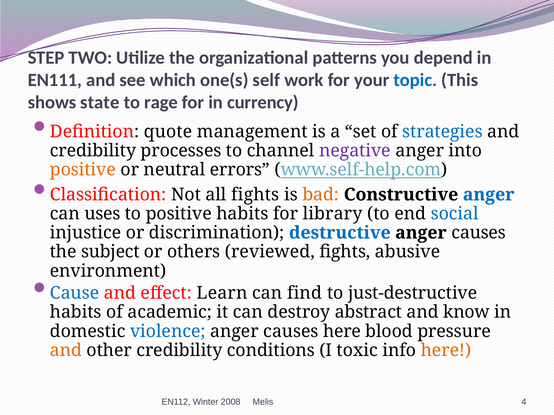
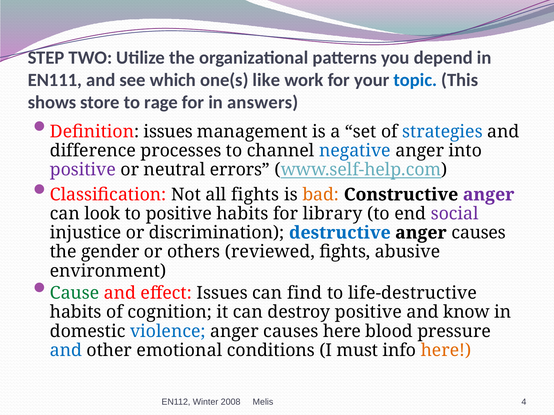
self: self -> like
state: state -> store
currency: currency -> answers
Definition quote: quote -> issues
credibility at (93, 151): credibility -> difference
negative colour: purple -> blue
positive at (83, 170) colour: orange -> purple
anger at (489, 195) colour: blue -> purple
uses: uses -> look
social colour: blue -> purple
subject: subject -> gender
Cause colour: blue -> green
effect Learn: Learn -> Issues
just-destructive: just-destructive -> life-destructive
academic: academic -> cognition
destroy abstract: abstract -> positive
and at (66, 351) colour: orange -> blue
other credibility: credibility -> emotional
toxic: toxic -> must
